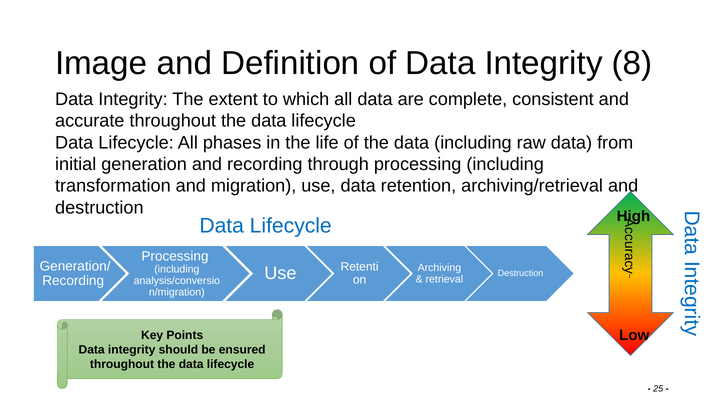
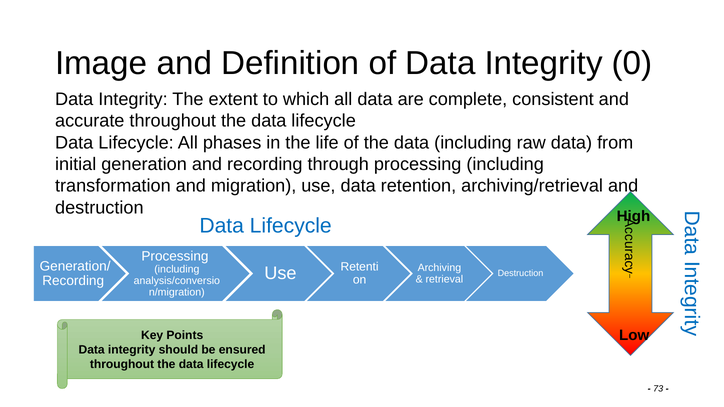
8: 8 -> 0
25: 25 -> 73
